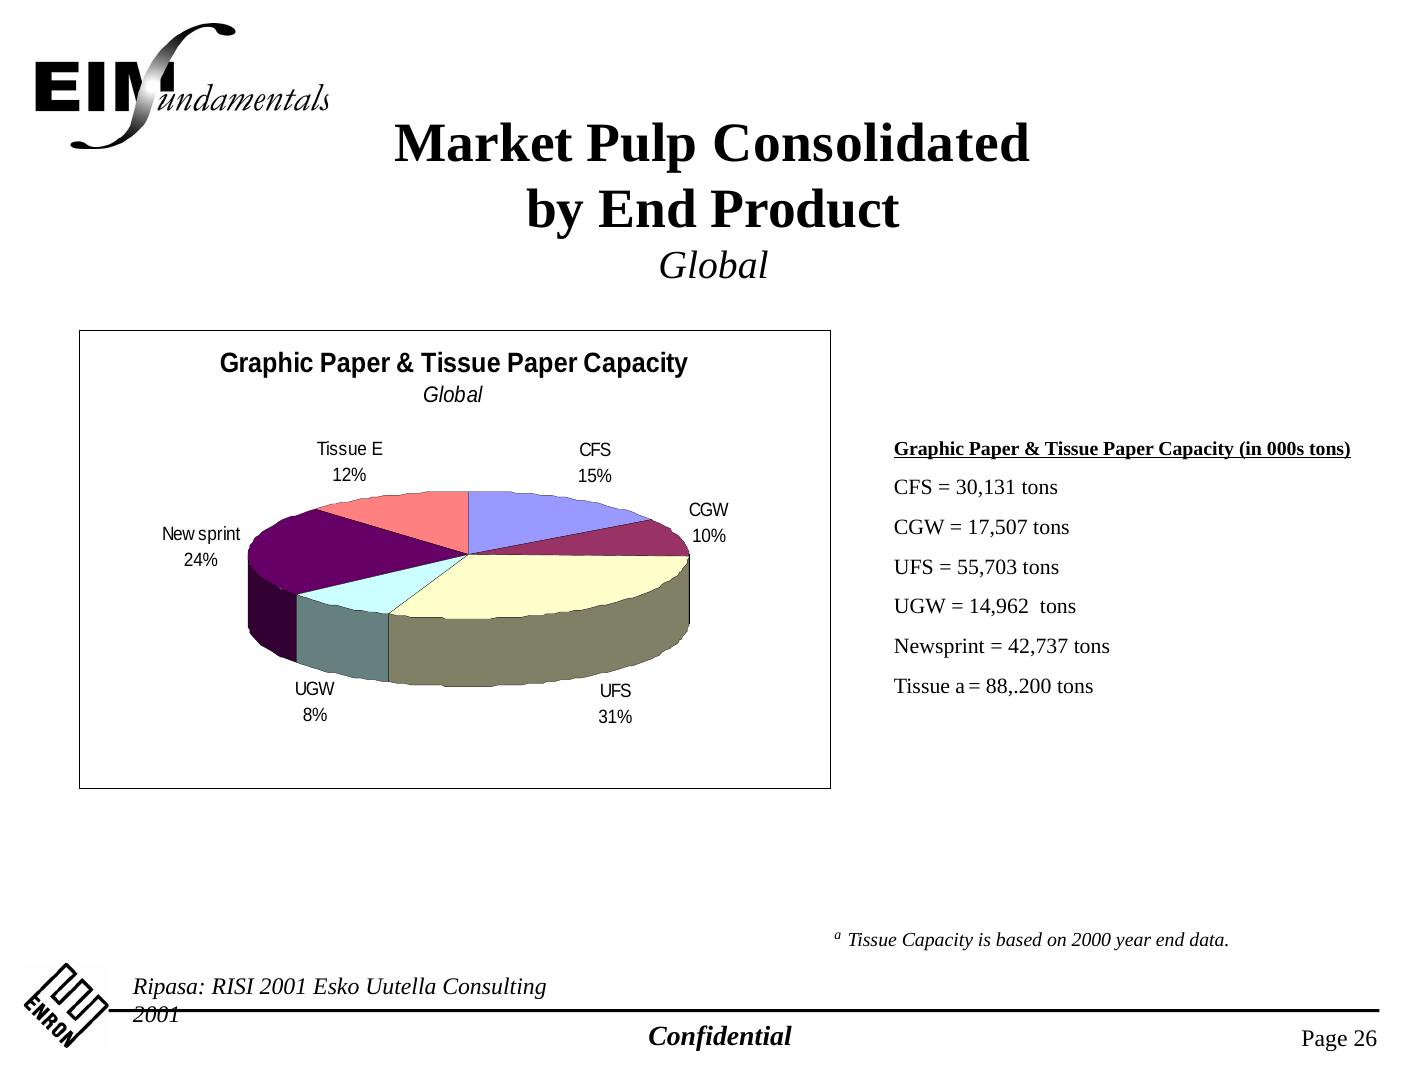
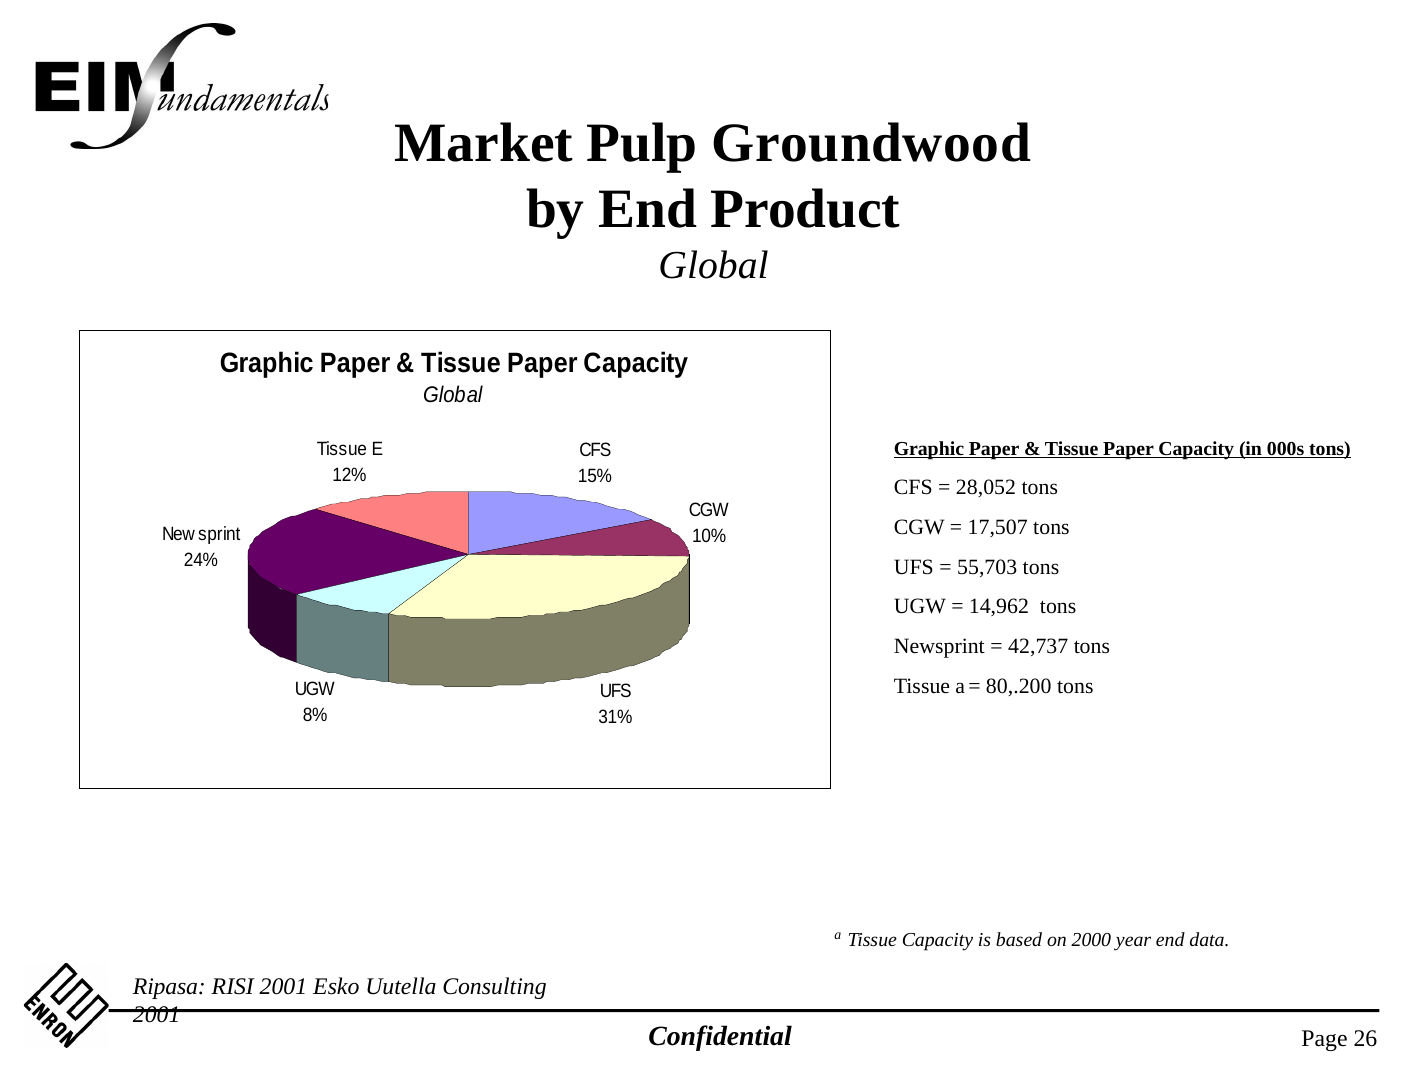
Consolidated: Consolidated -> Groundwood
30,131: 30,131 -> 28,052
88,.200: 88,.200 -> 80,.200
